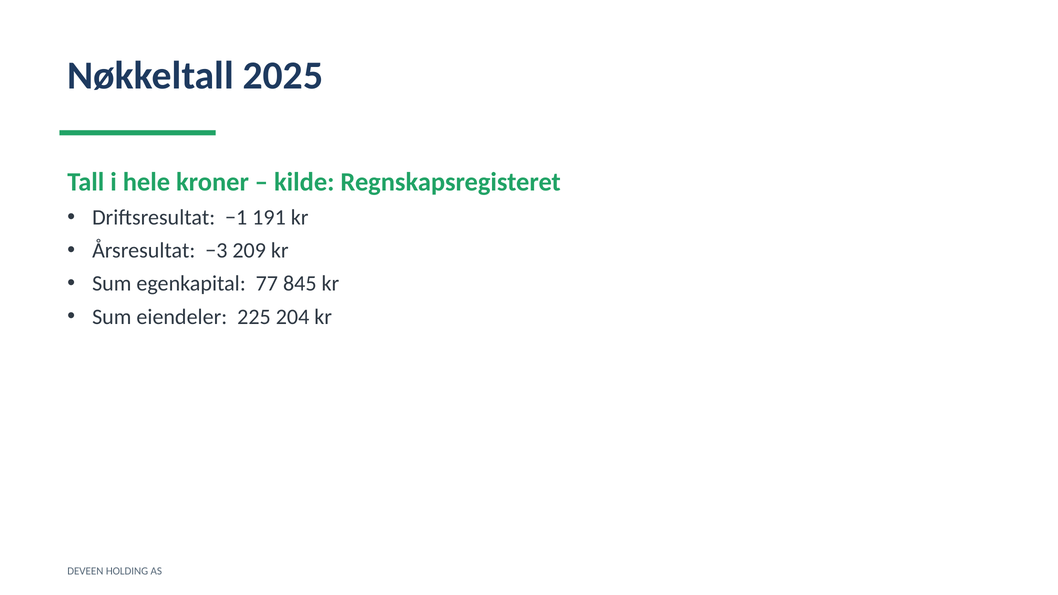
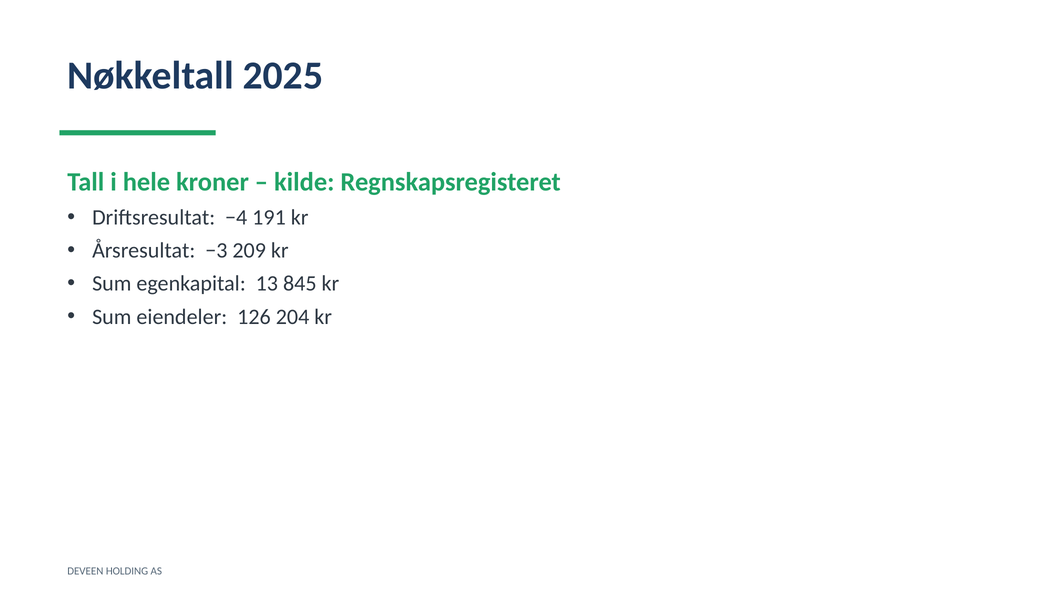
−1: −1 -> −4
77: 77 -> 13
225: 225 -> 126
